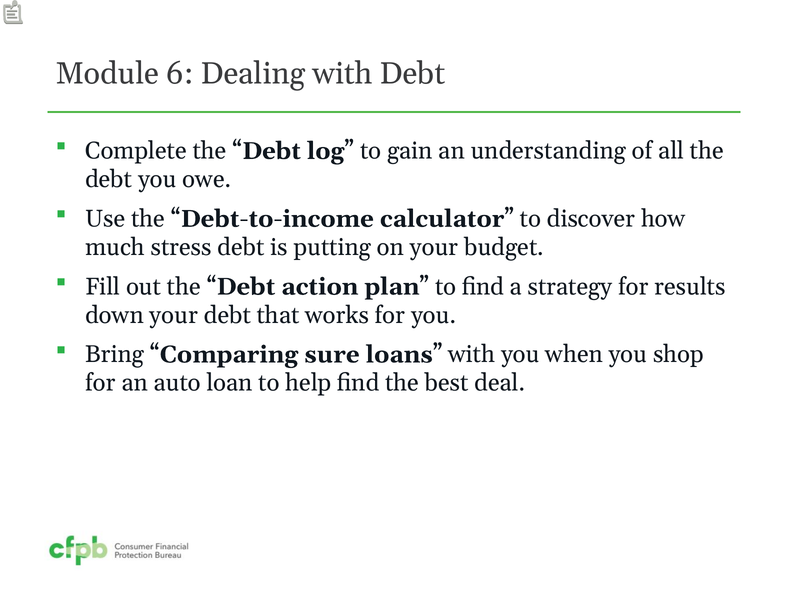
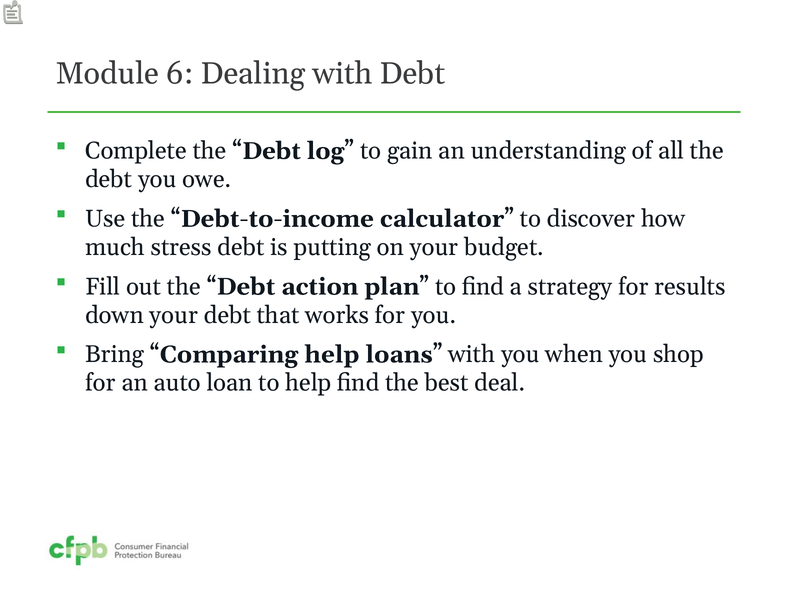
Comparing sure: sure -> help
